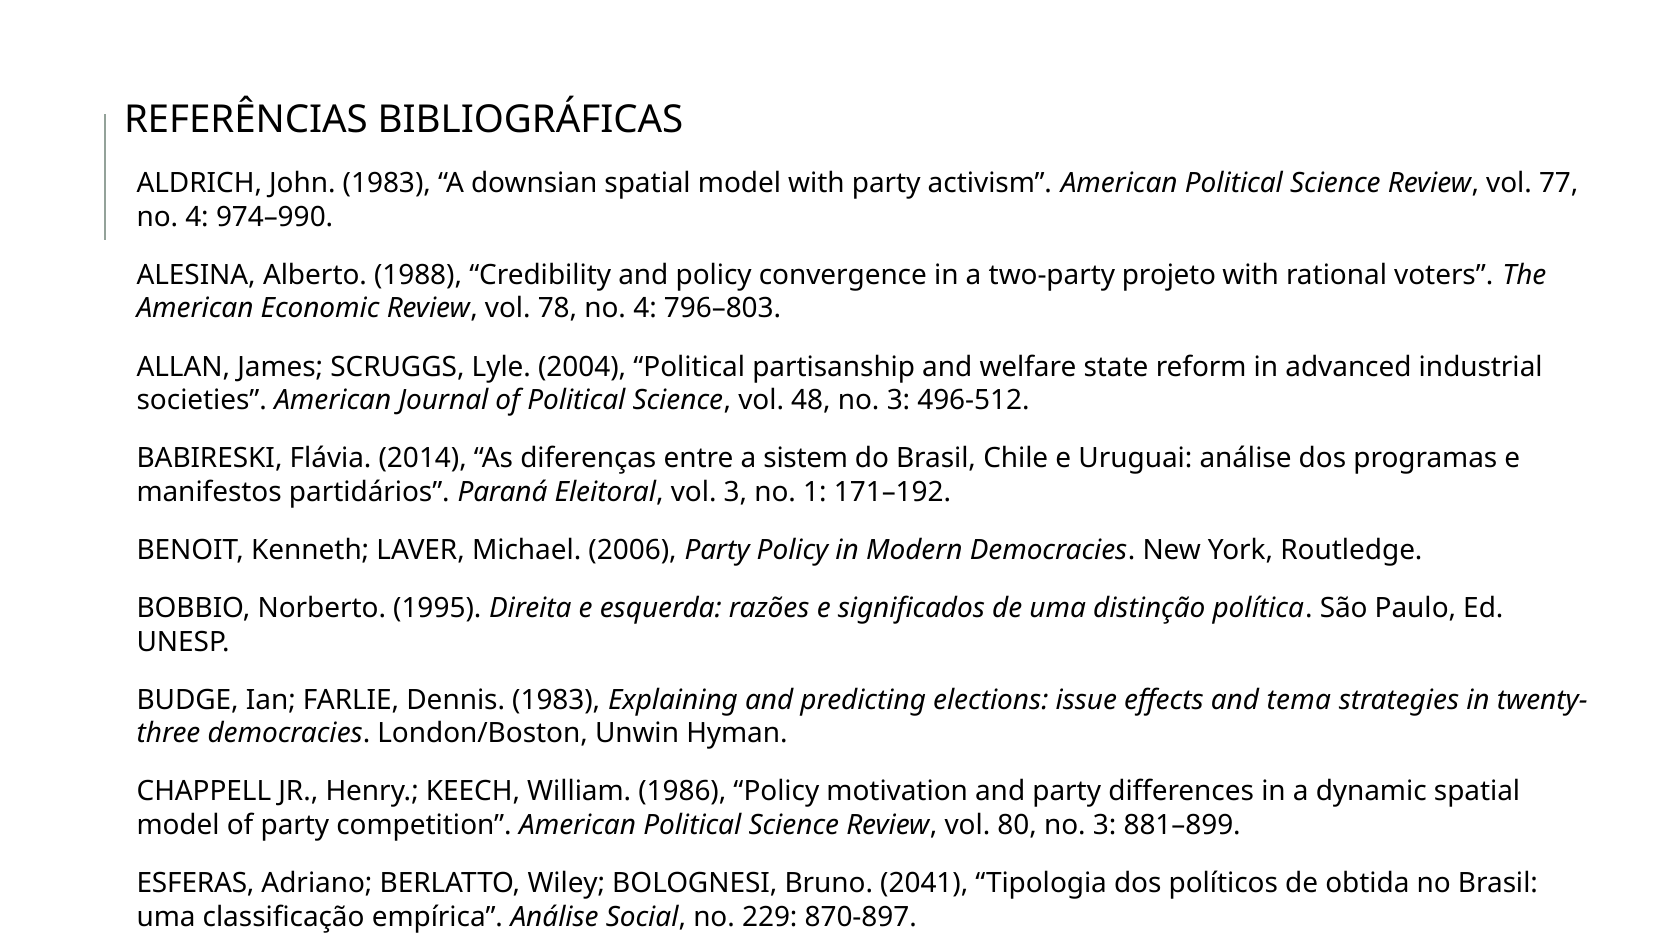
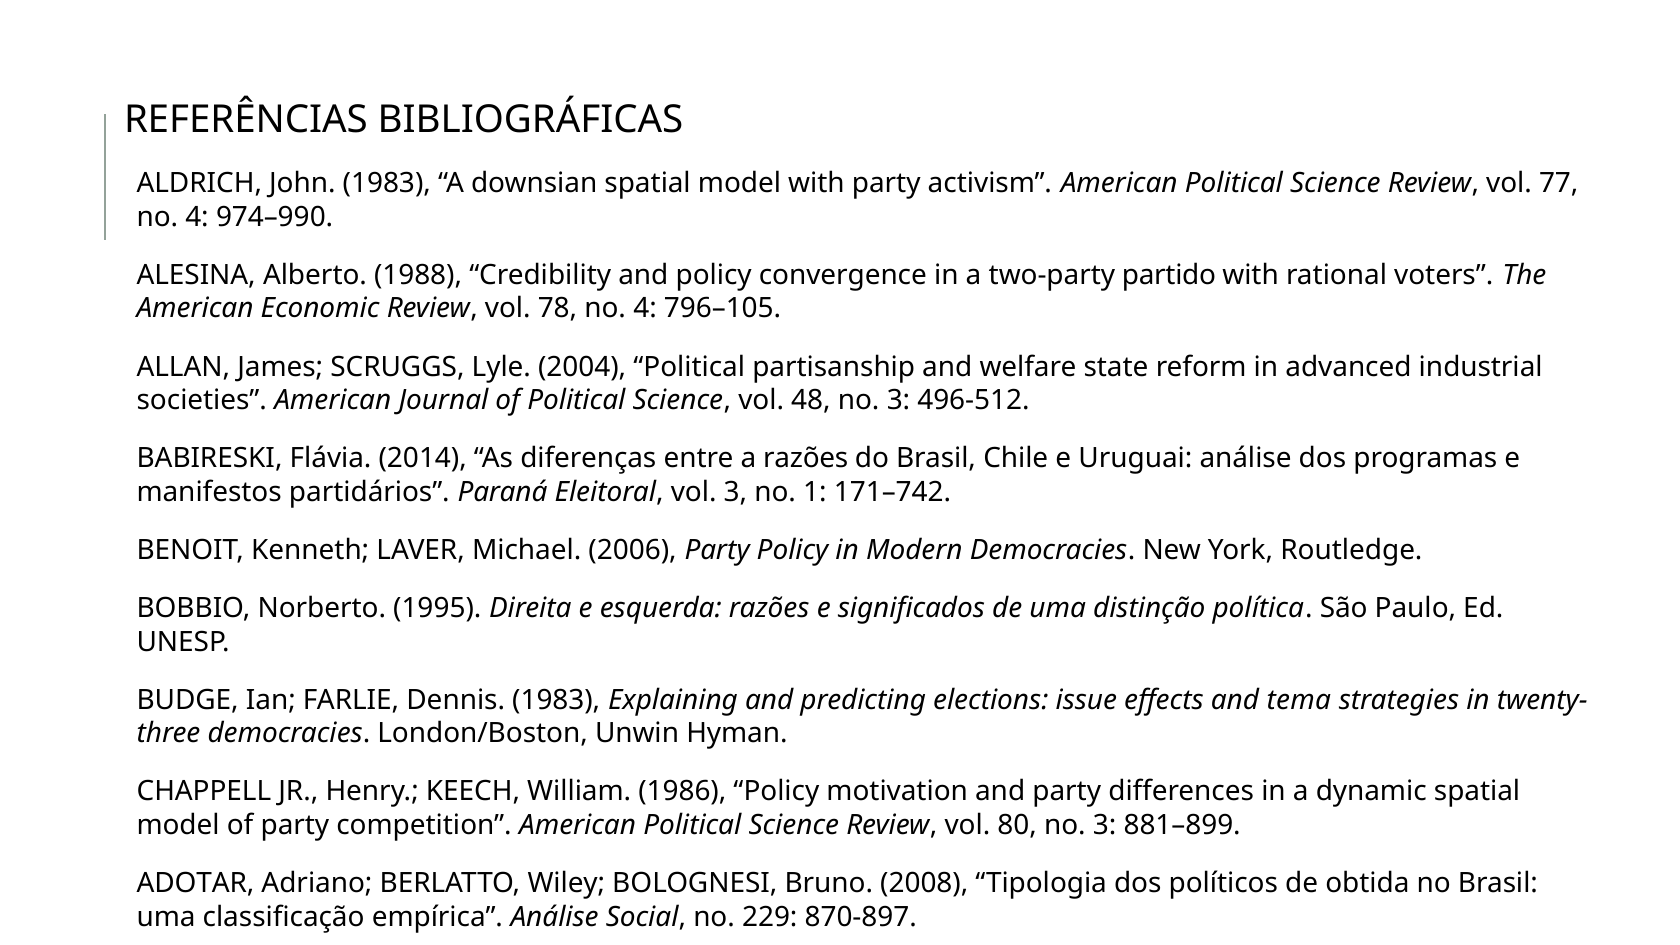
projeto: projeto -> partido
796–803: 796–803 -> 796–105
a sistem: sistem -> razões
171–192: 171–192 -> 171–742
ESFERAS: ESFERAS -> ADOTAR
2041: 2041 -> 2008
